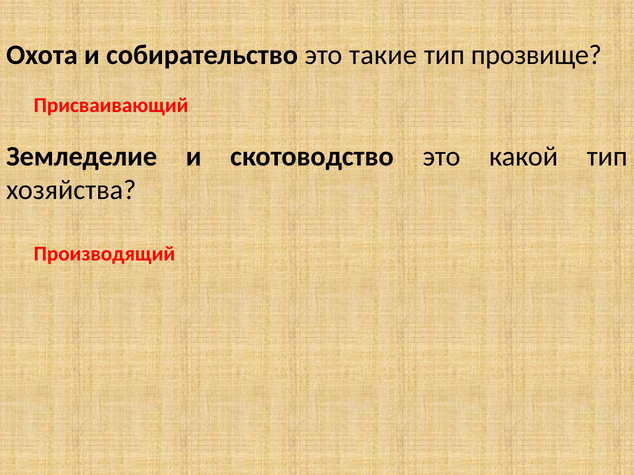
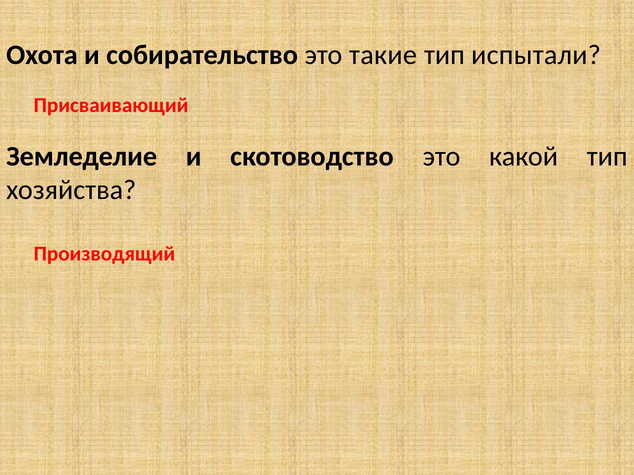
прозвище: прозвище -> испытали
